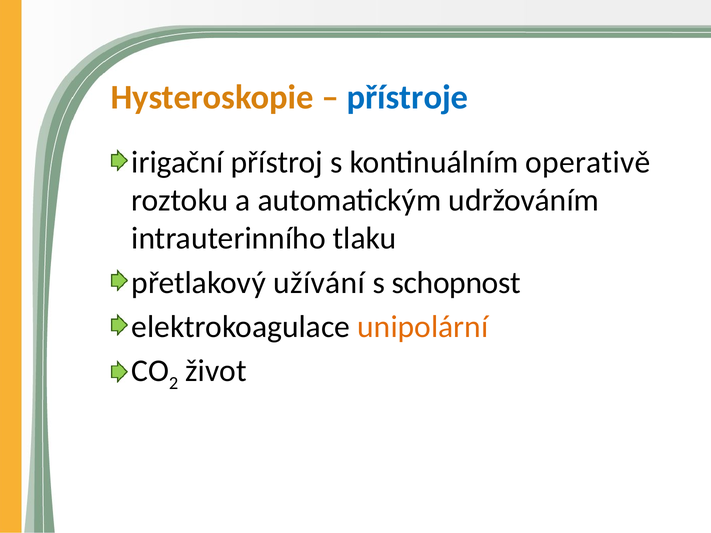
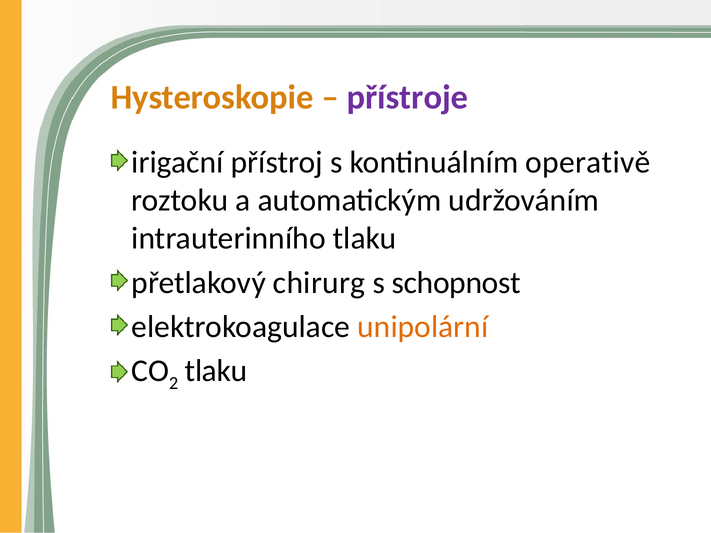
přístroje colour: blue -> purple
užívání: užívání -> chirurg
život at (216, 371): život -> tlaku
